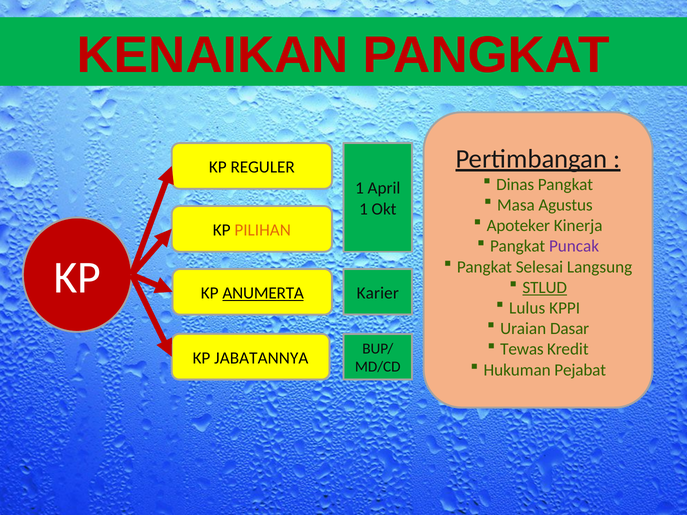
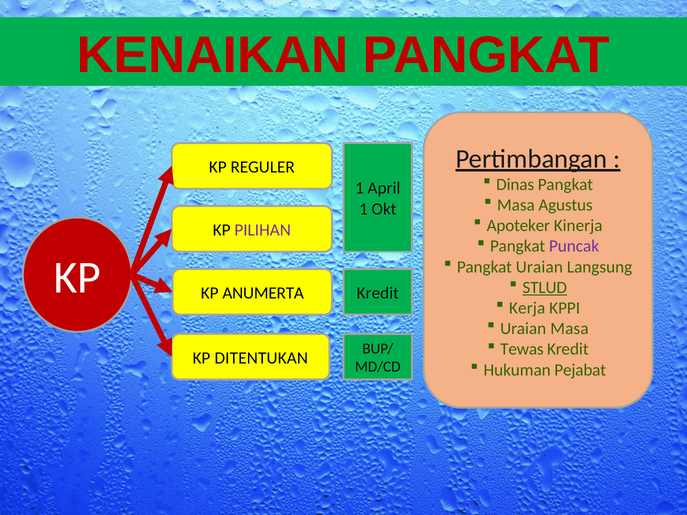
PILIHAN colour: orange -> purple
Pangkat Selesai: Selesai -> Uraian
ANUMERTA underline: present -> none
Karier at (378, 293): Karier -> Kredit
Lulus: Lulus -> Kerja
Uraian Dasar: Dasar -> Masa
JABATANNYA: JABATANNYA -> DITENTUKAN
